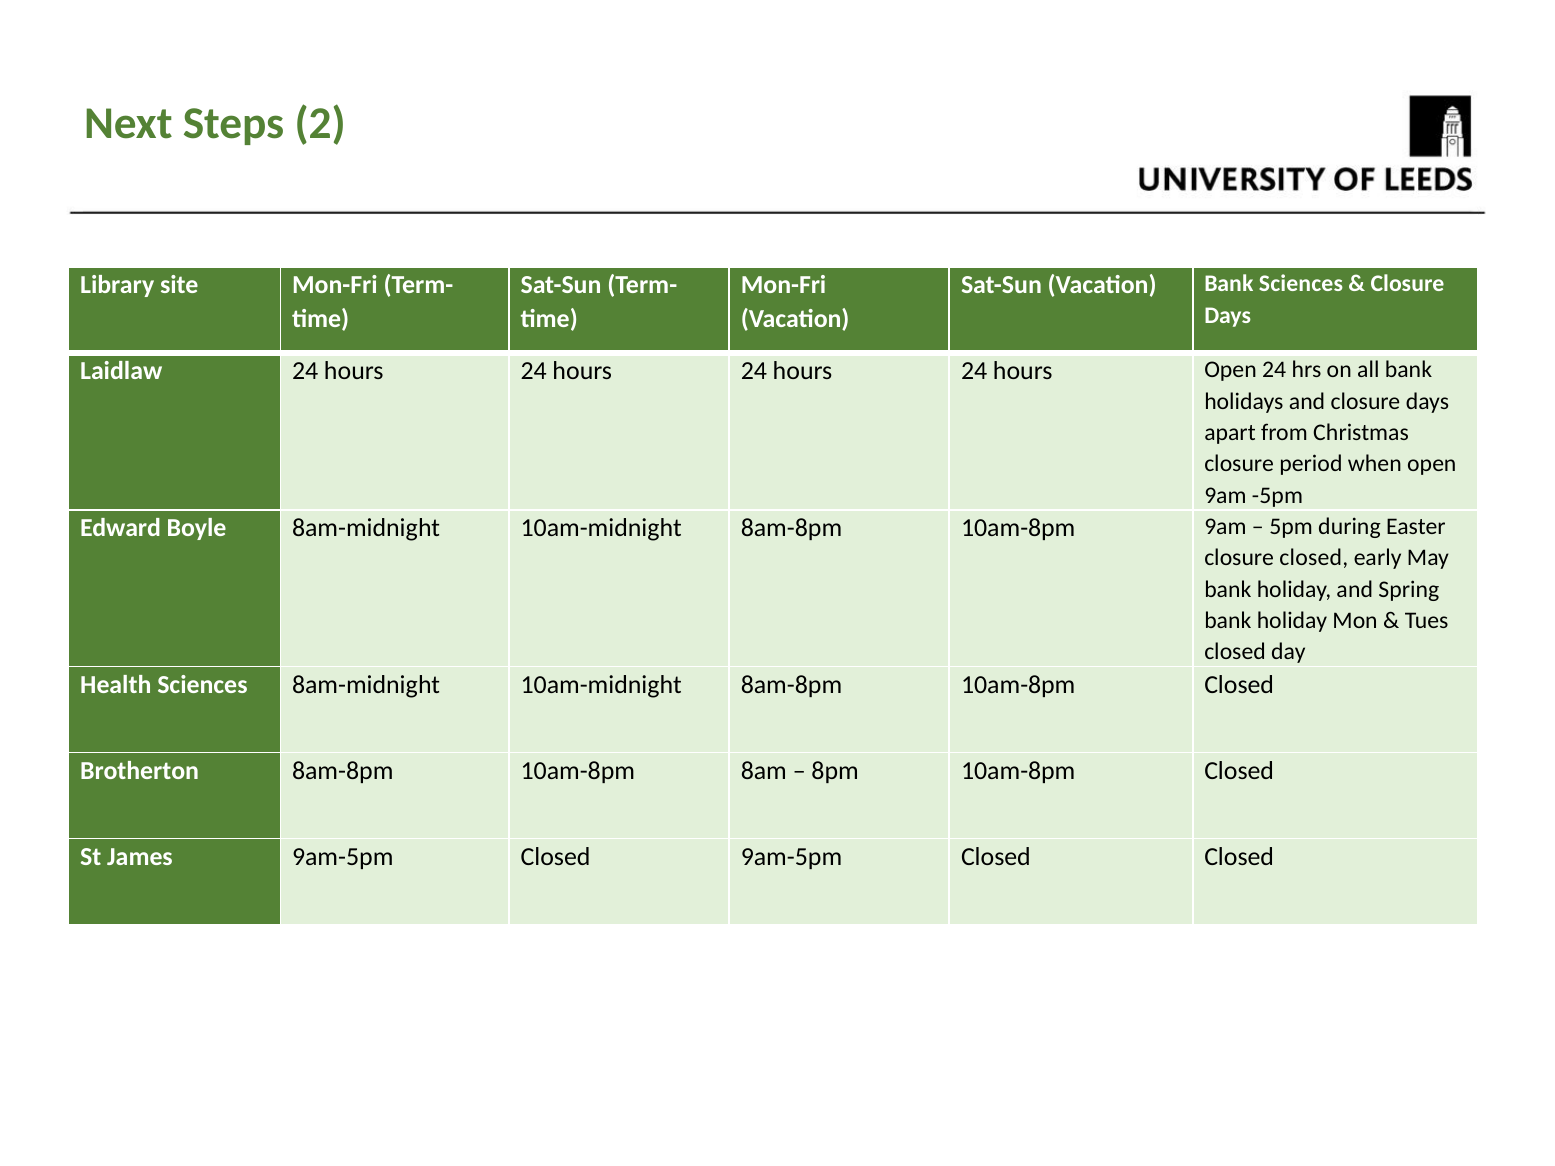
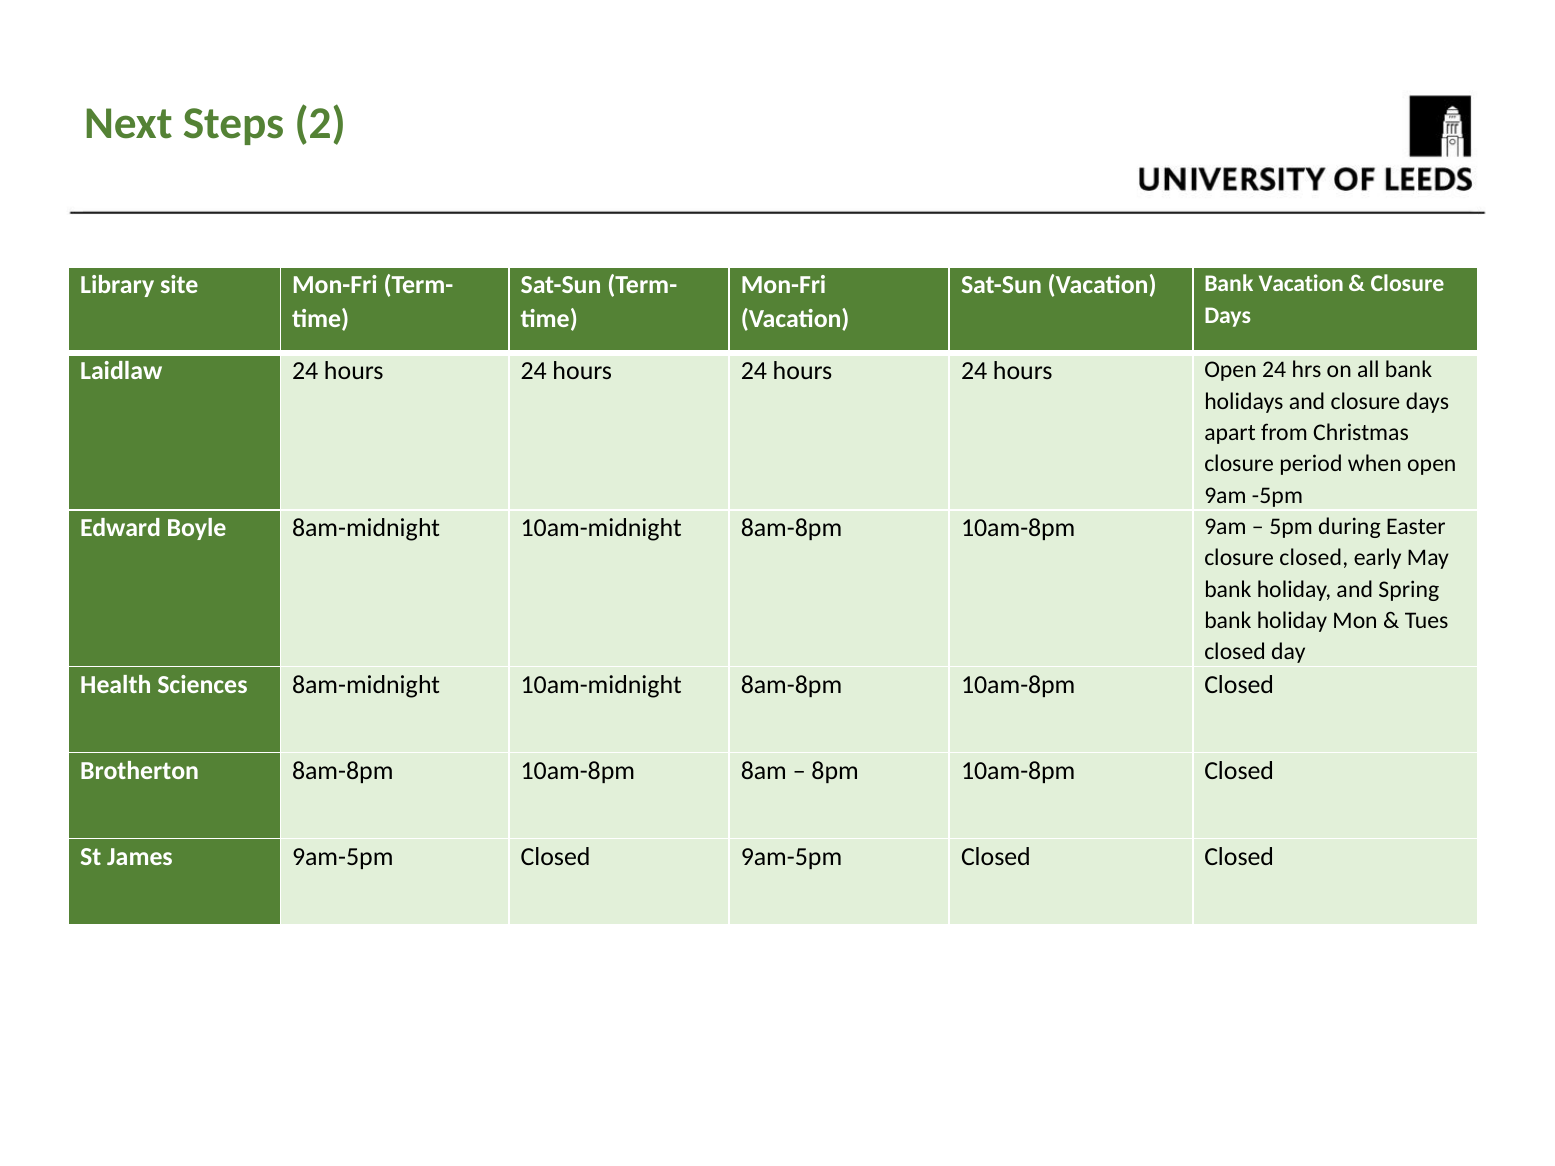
Bank Sciences: Sciences -> Vacation
